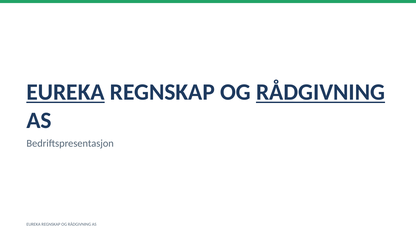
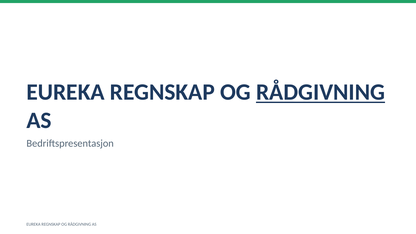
EUREKA at (66, 92) underline: present -> none
